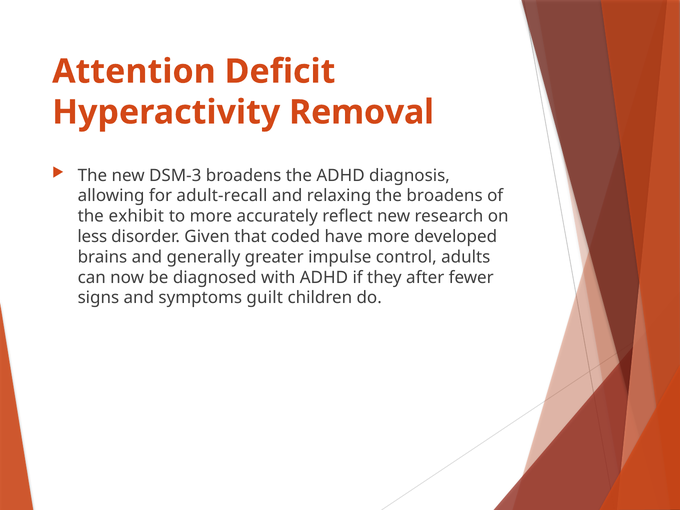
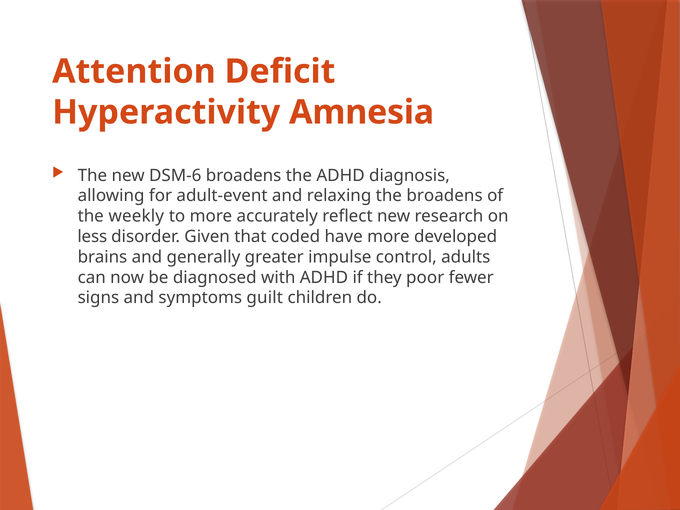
Removal: Removal -> Amnesia
DSM-3: DSM-3 -> DSM-6
adult-recall: adult-recall -> adult-event
exhibit: exhibit -> weekly
after: after -> poor
